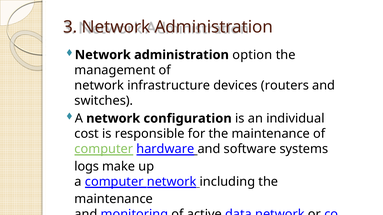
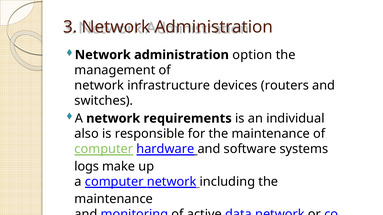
configuration: configuration -> requirements
cost: cost -> also
